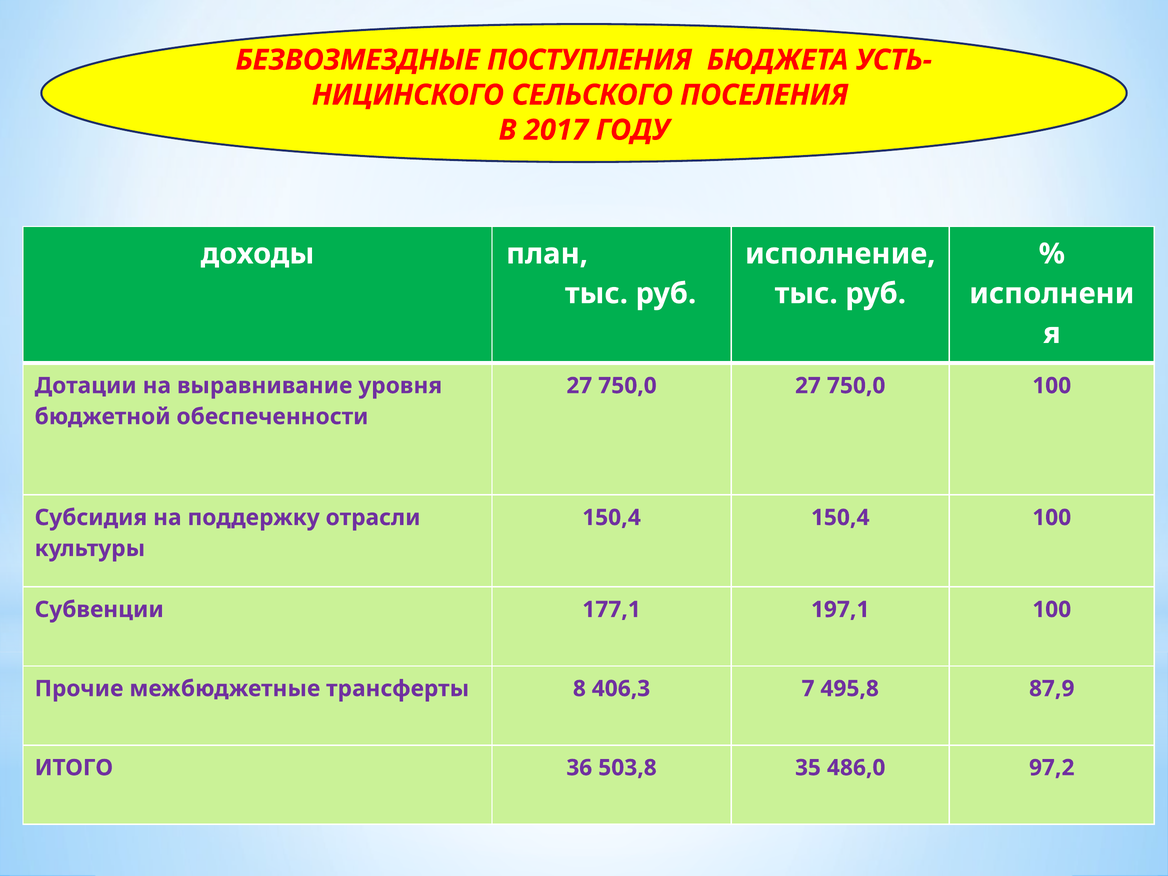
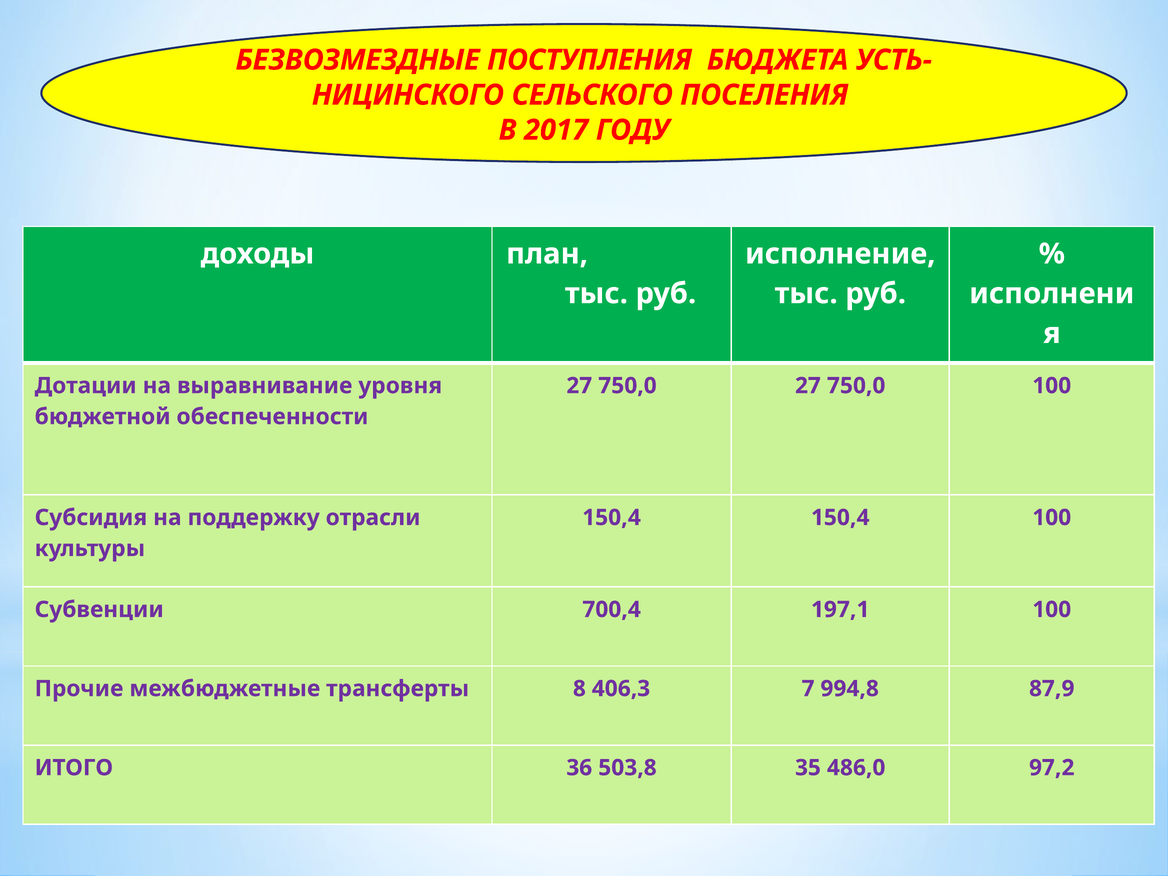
177,1: 177,1 -> 700,4
495,8: 495,8 -> 994,8
